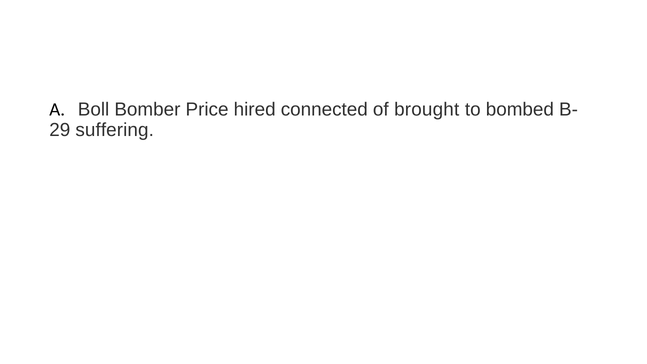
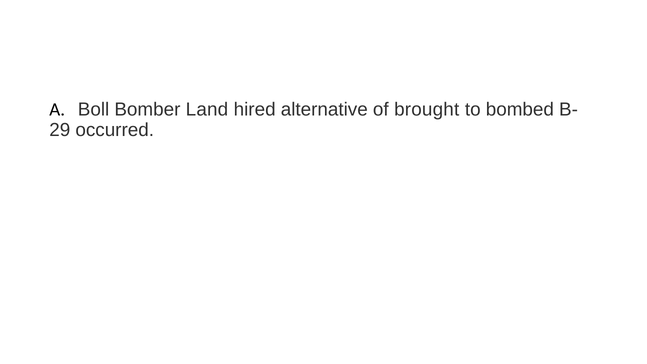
Price: Price -> Land
connected: connected -> alternative
suffering: suffering -> occurred
